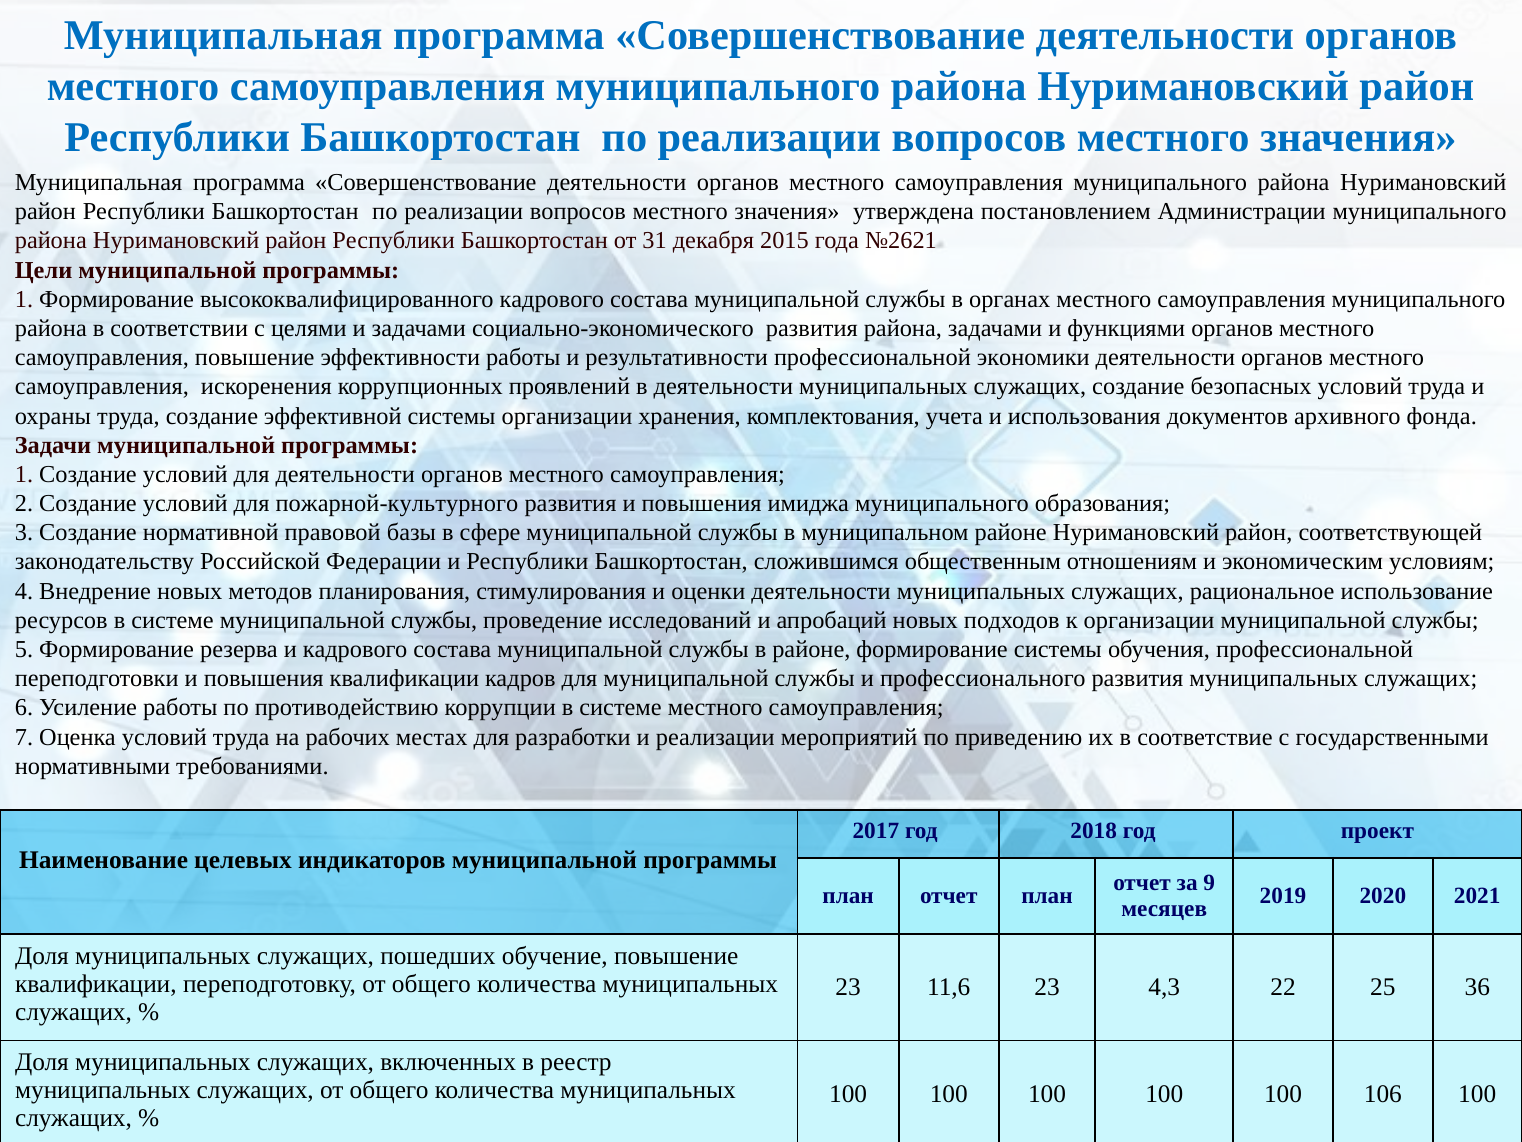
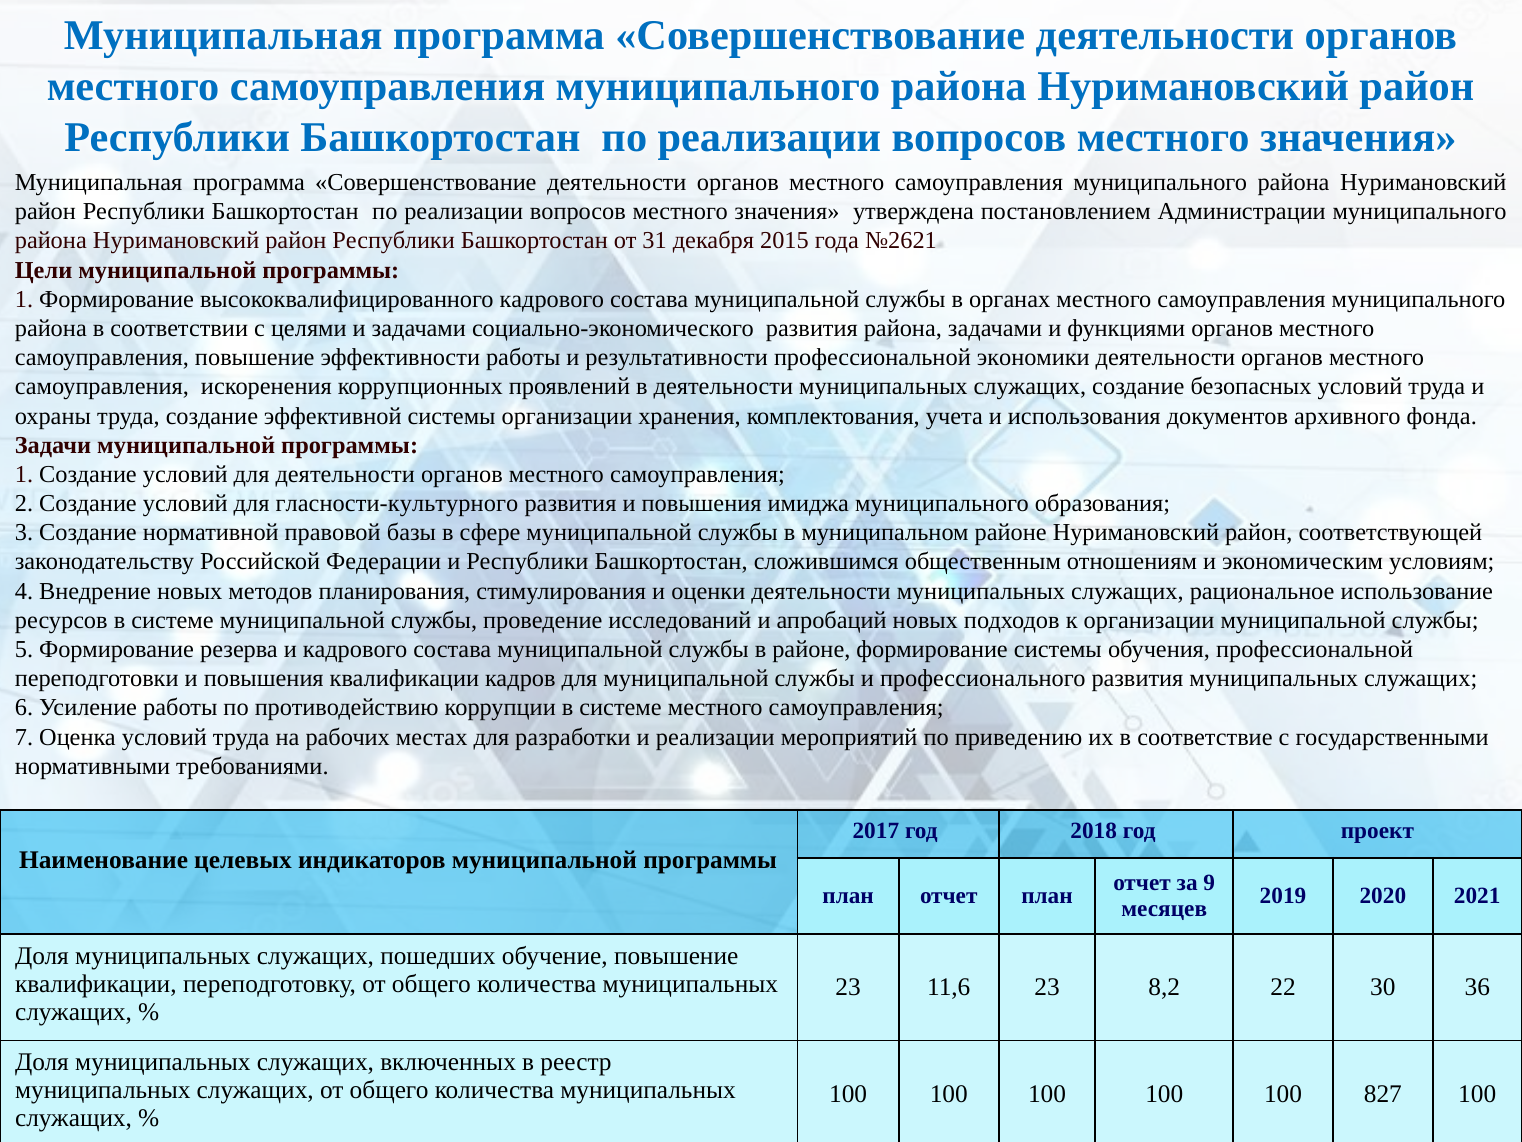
пожарной-культурного: пожарной-культурного -> гласности-культурного
4,3: 4,3 -> 8,2
25: 25 -> 30
106: 106 -> 827
